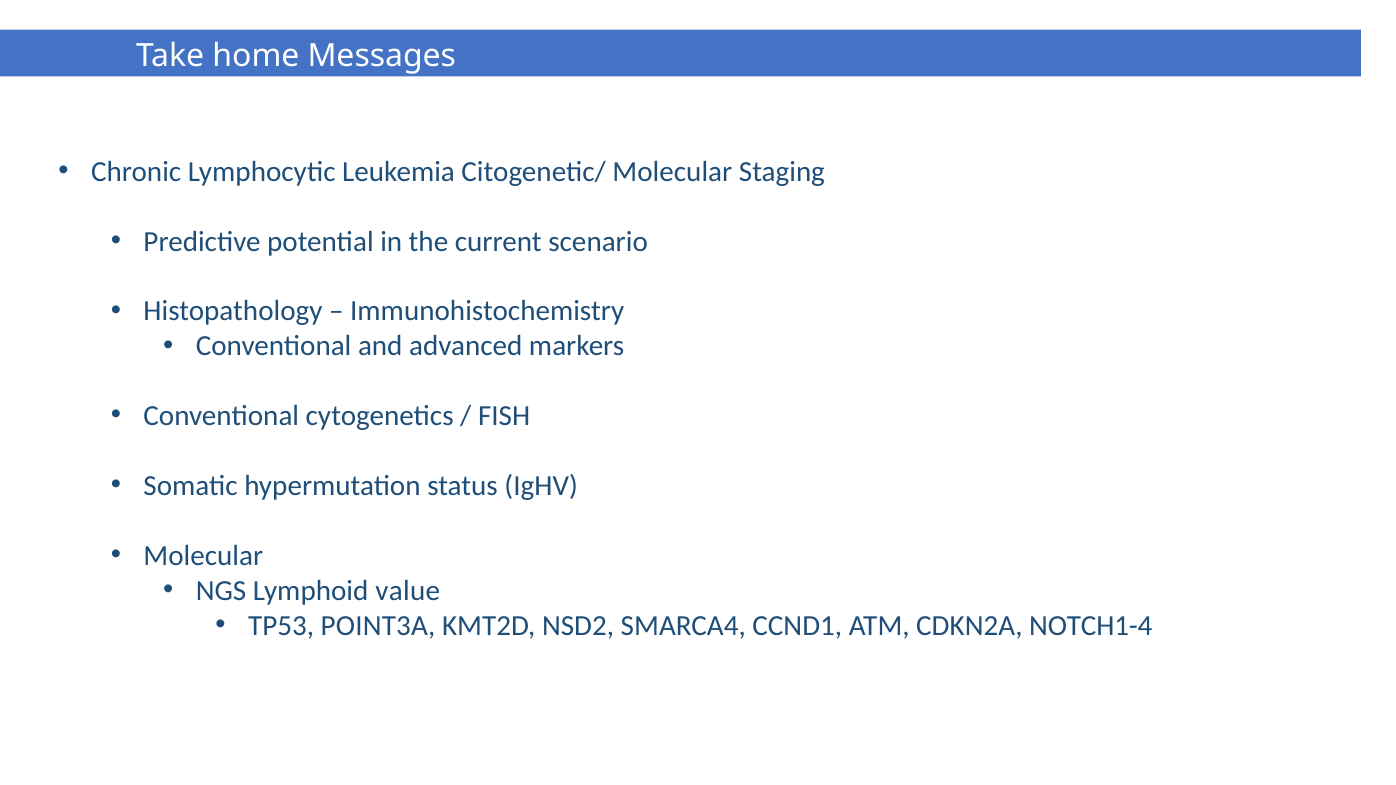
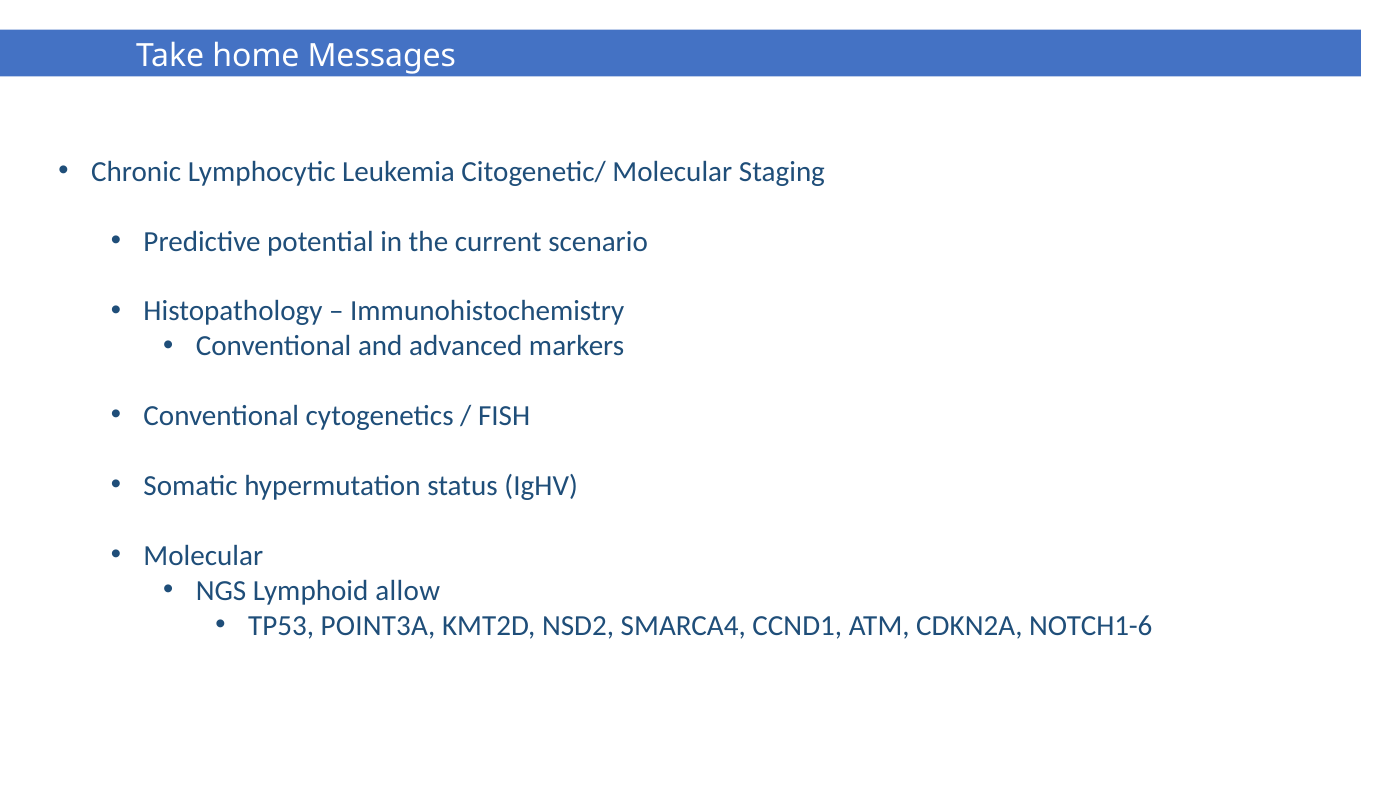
value: value -> allow
NOTCH1-4: NOTCH1-4 -> NOTCH1-6
